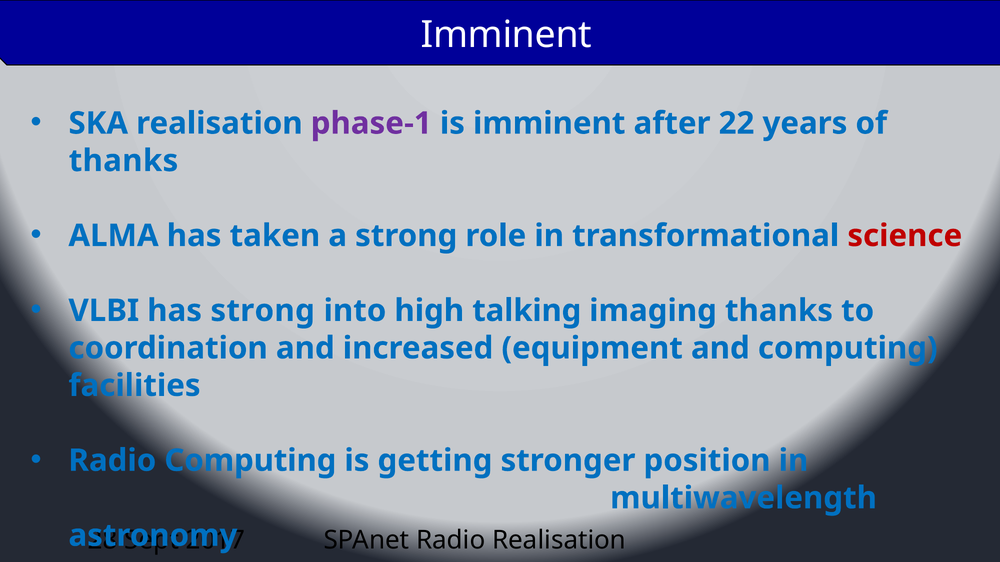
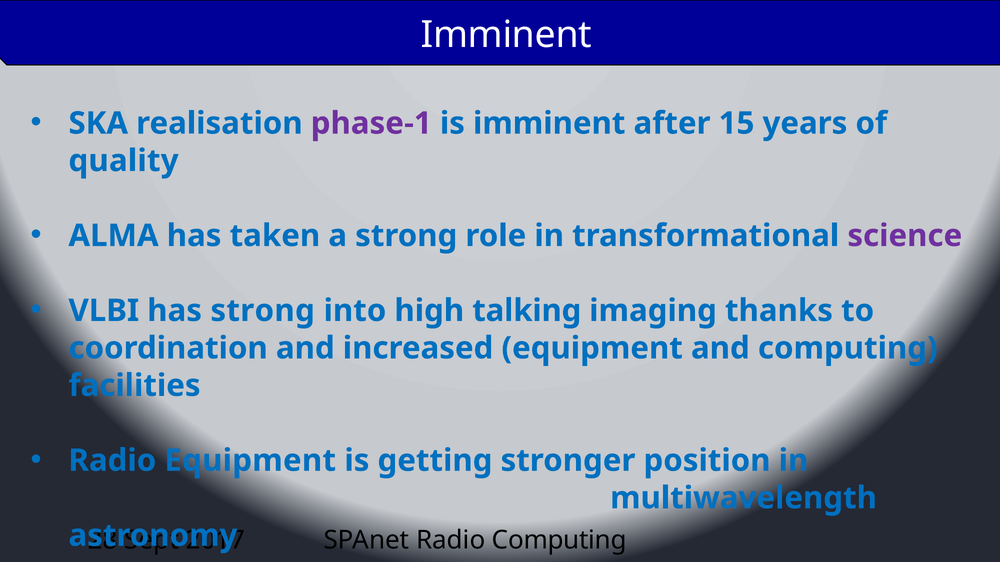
22: 22 -> 15
thanks at (123, 161): thanks -> quality
science colour: red -> purple
Radio Computing: Computing -> Equipment
Radio Realisation: Realisation -> Computing
